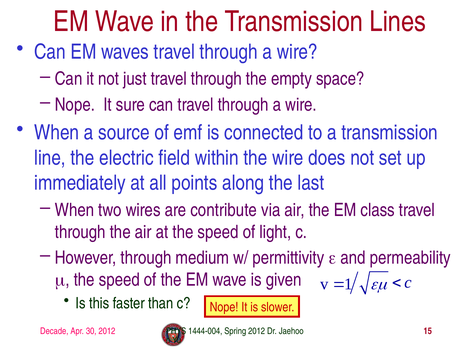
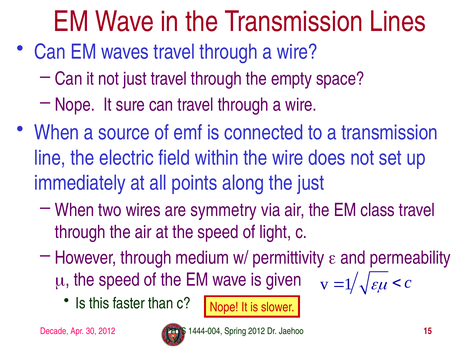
the last: last -> just
contribute: contribute -> symmetry
